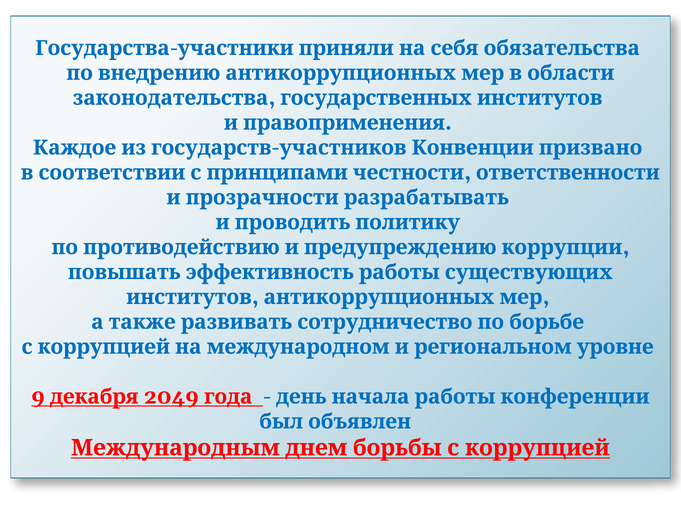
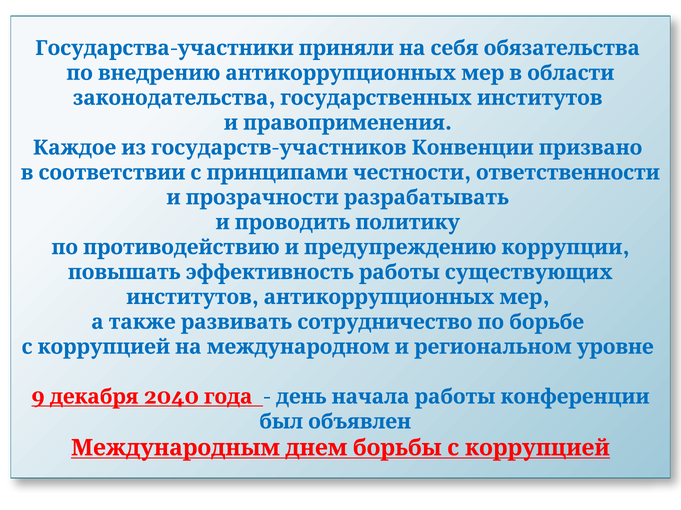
2049: 2049 -> 2040
